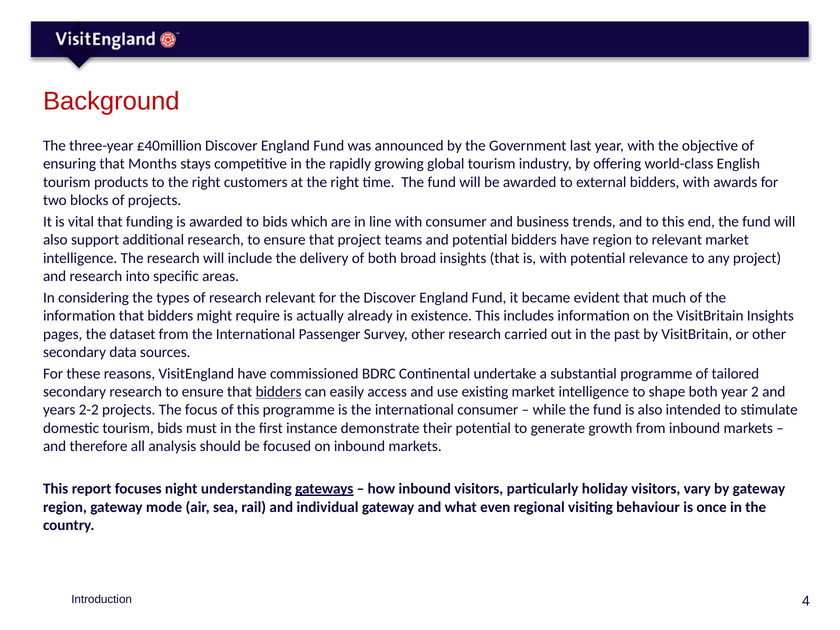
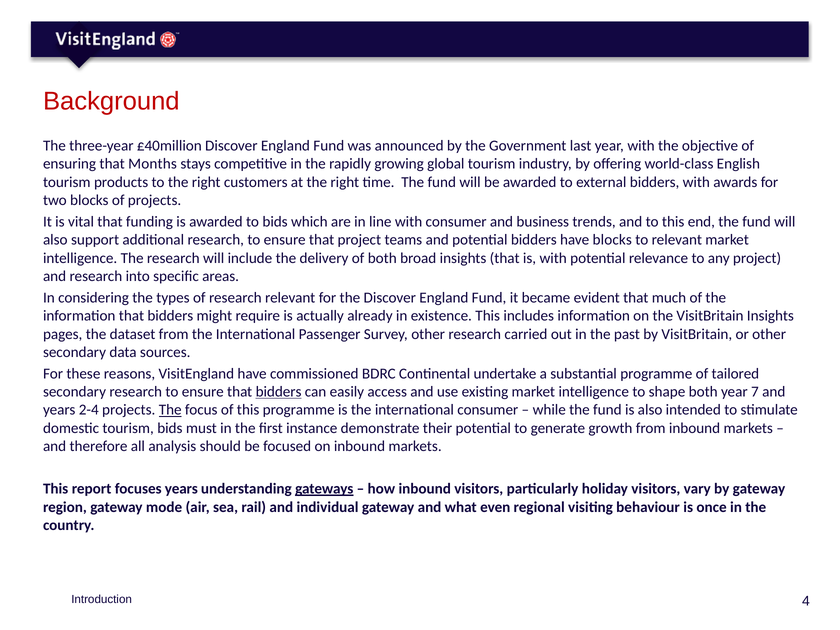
have region: region -> blocks
2: 2 -> 7
2-2: 2-2 -> 2-4
The at (170, 410) underline: none -> present
focuses night: night -> years
